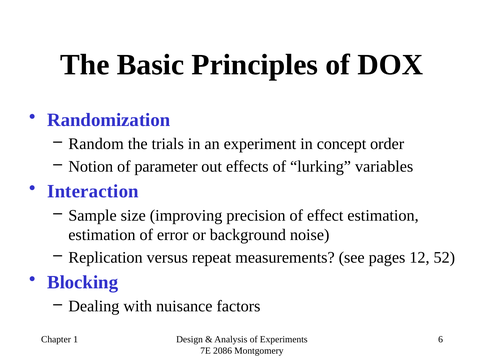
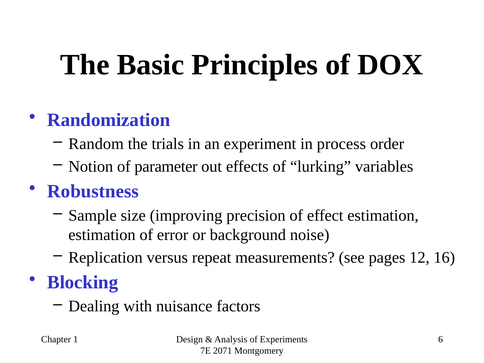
concept: concept -> process
Interaction: Interaction -> Robustness
52: 52 -> 16
2086: 2086 -> 2071
